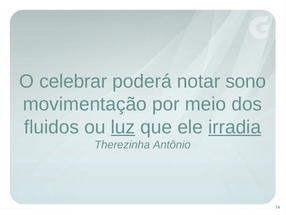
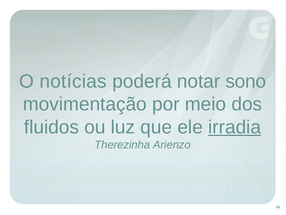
celebrar: celebrar -> notícias
luz underline: present -> none
Antônio: Antônio -> Arienzo
